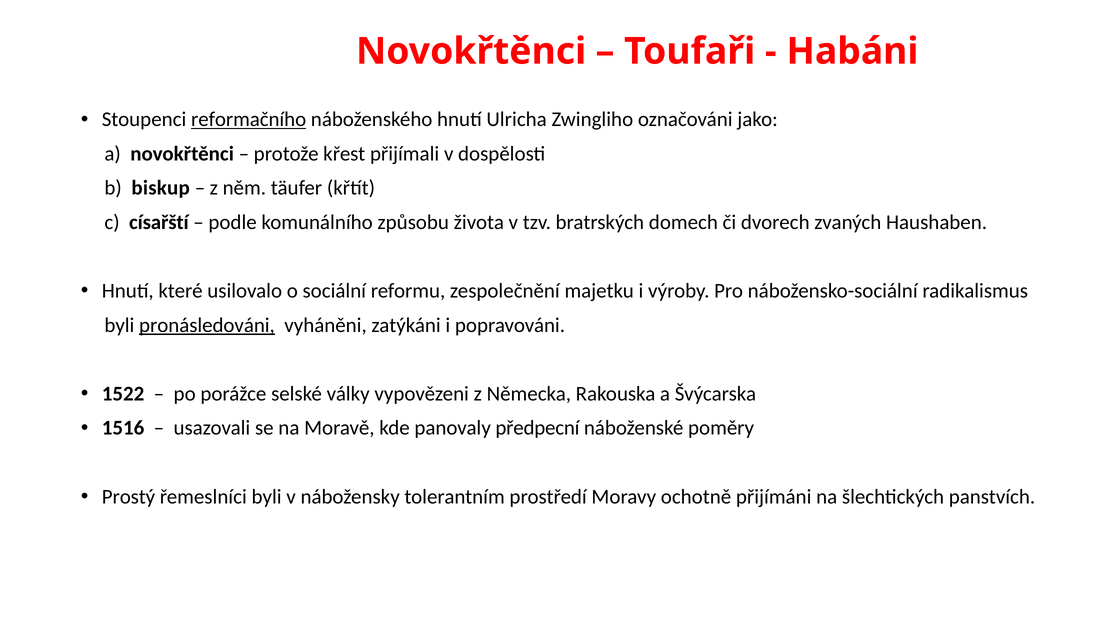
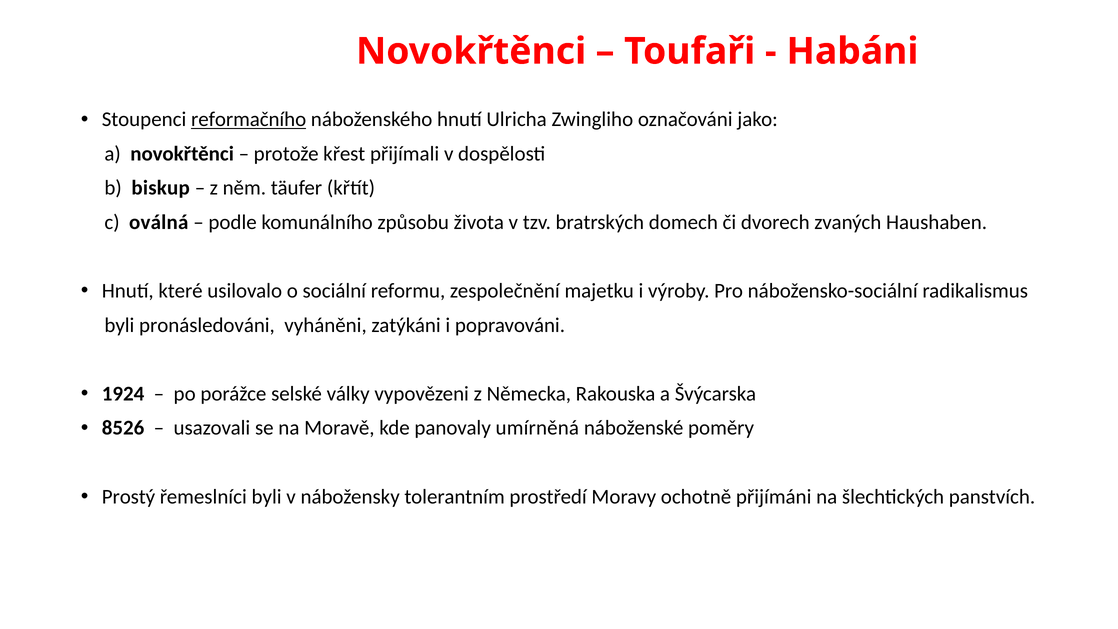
císařští: císařští -> oválná
pronásledováni underline: present -> none
1522: 1522 -> 1924
1516: 1516 -> 8526
předpecní: předpecní -> umírněná
